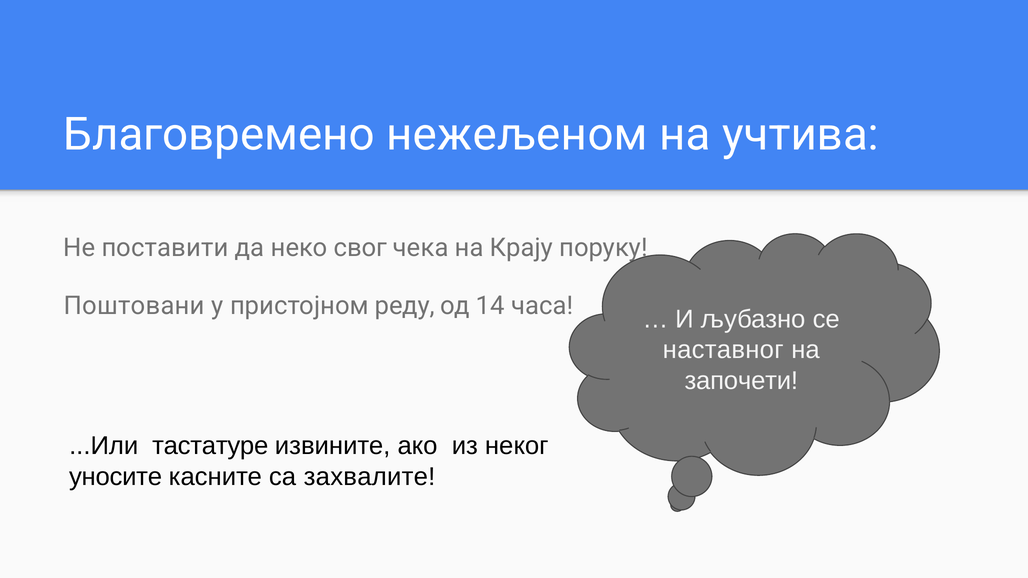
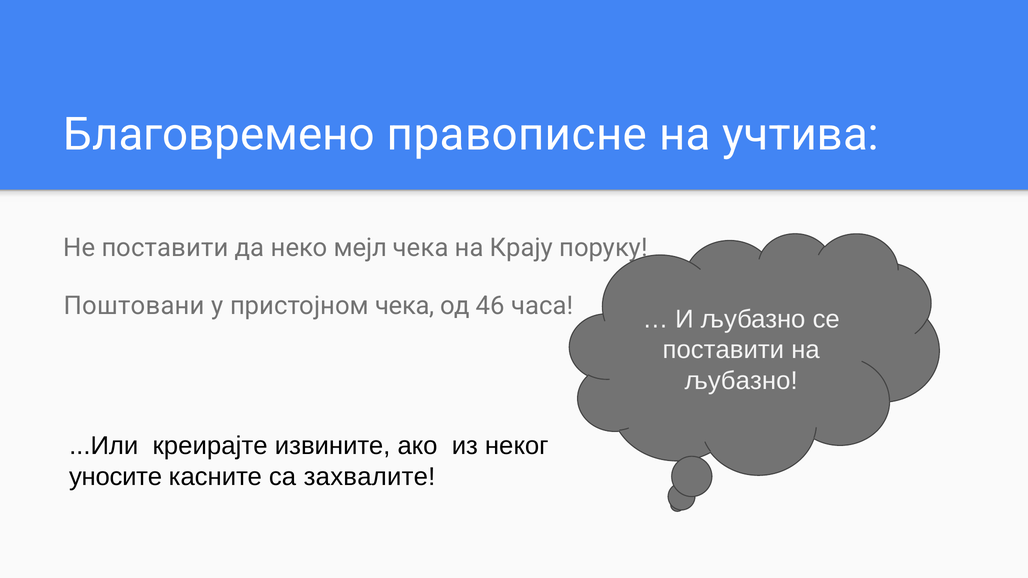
нежељеном: нежељеном -> правописне
свог: свог -> мејл
пристојном реду: реду -> чека
14: 14 -> 46
наставног at (723, 350): наставног -> поставити
започети at (741, 381): започети -> љубазно
тастатуре: тастатуре -> креирајте
